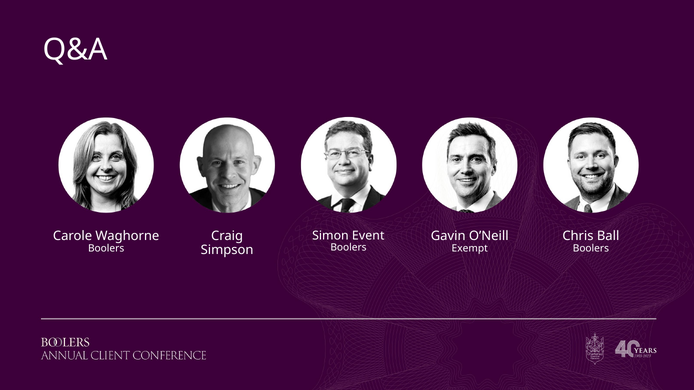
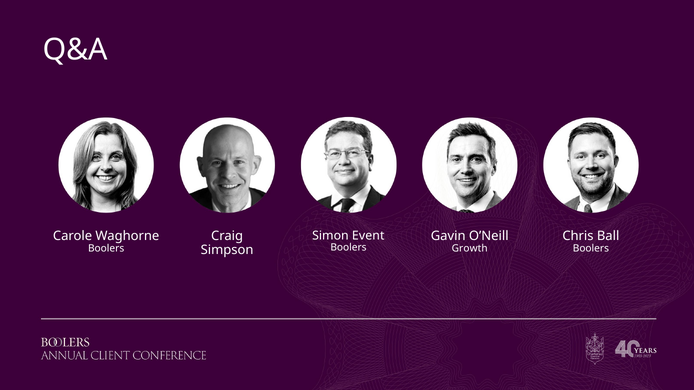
Exempt: Exempt -> Growth
